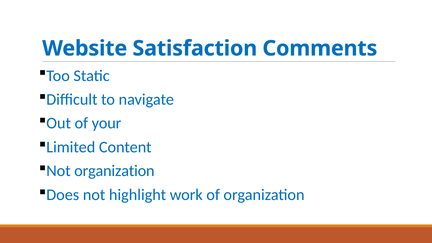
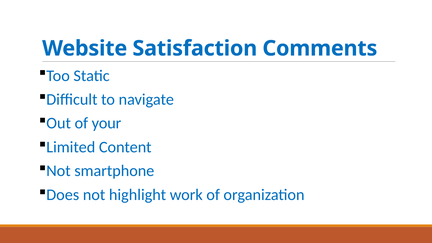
Not organization: organization -> smartphone
